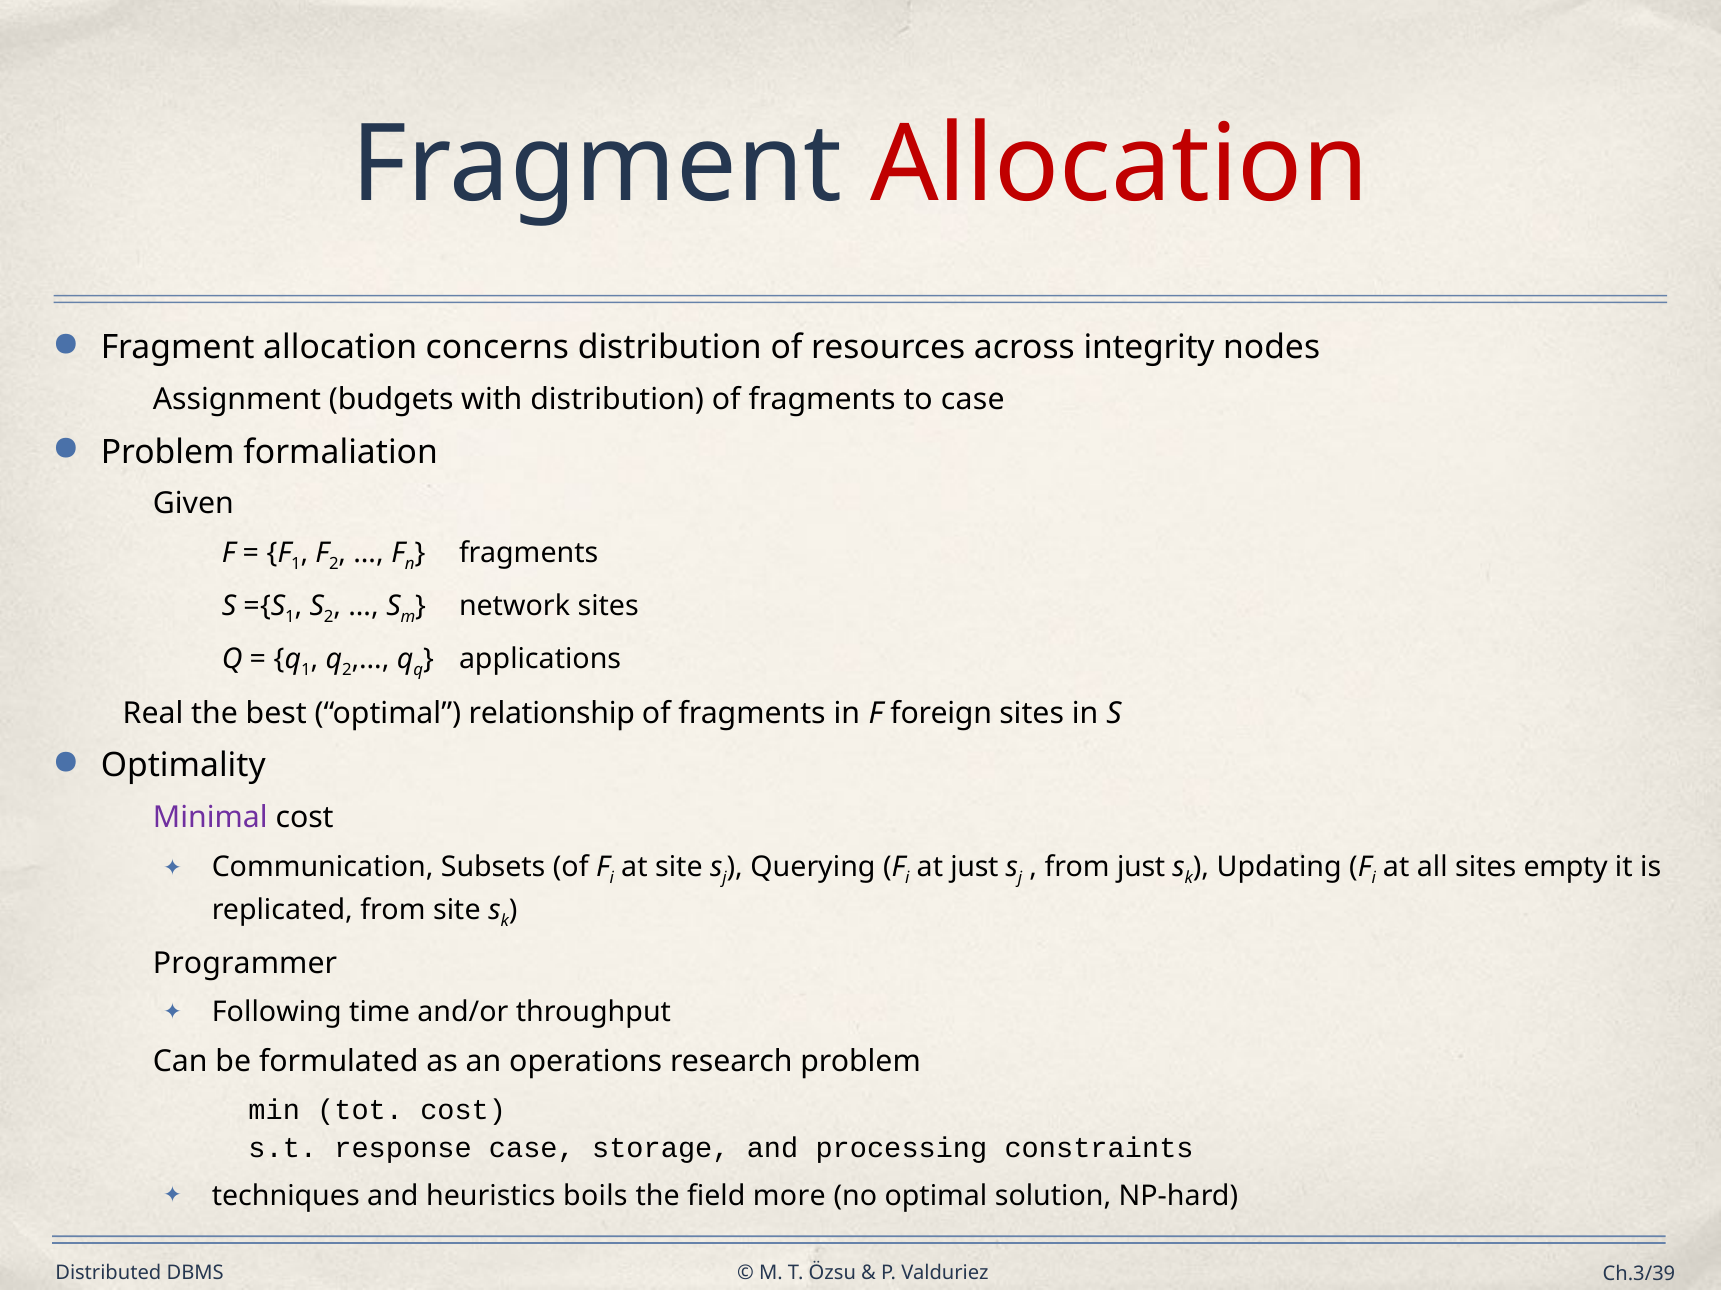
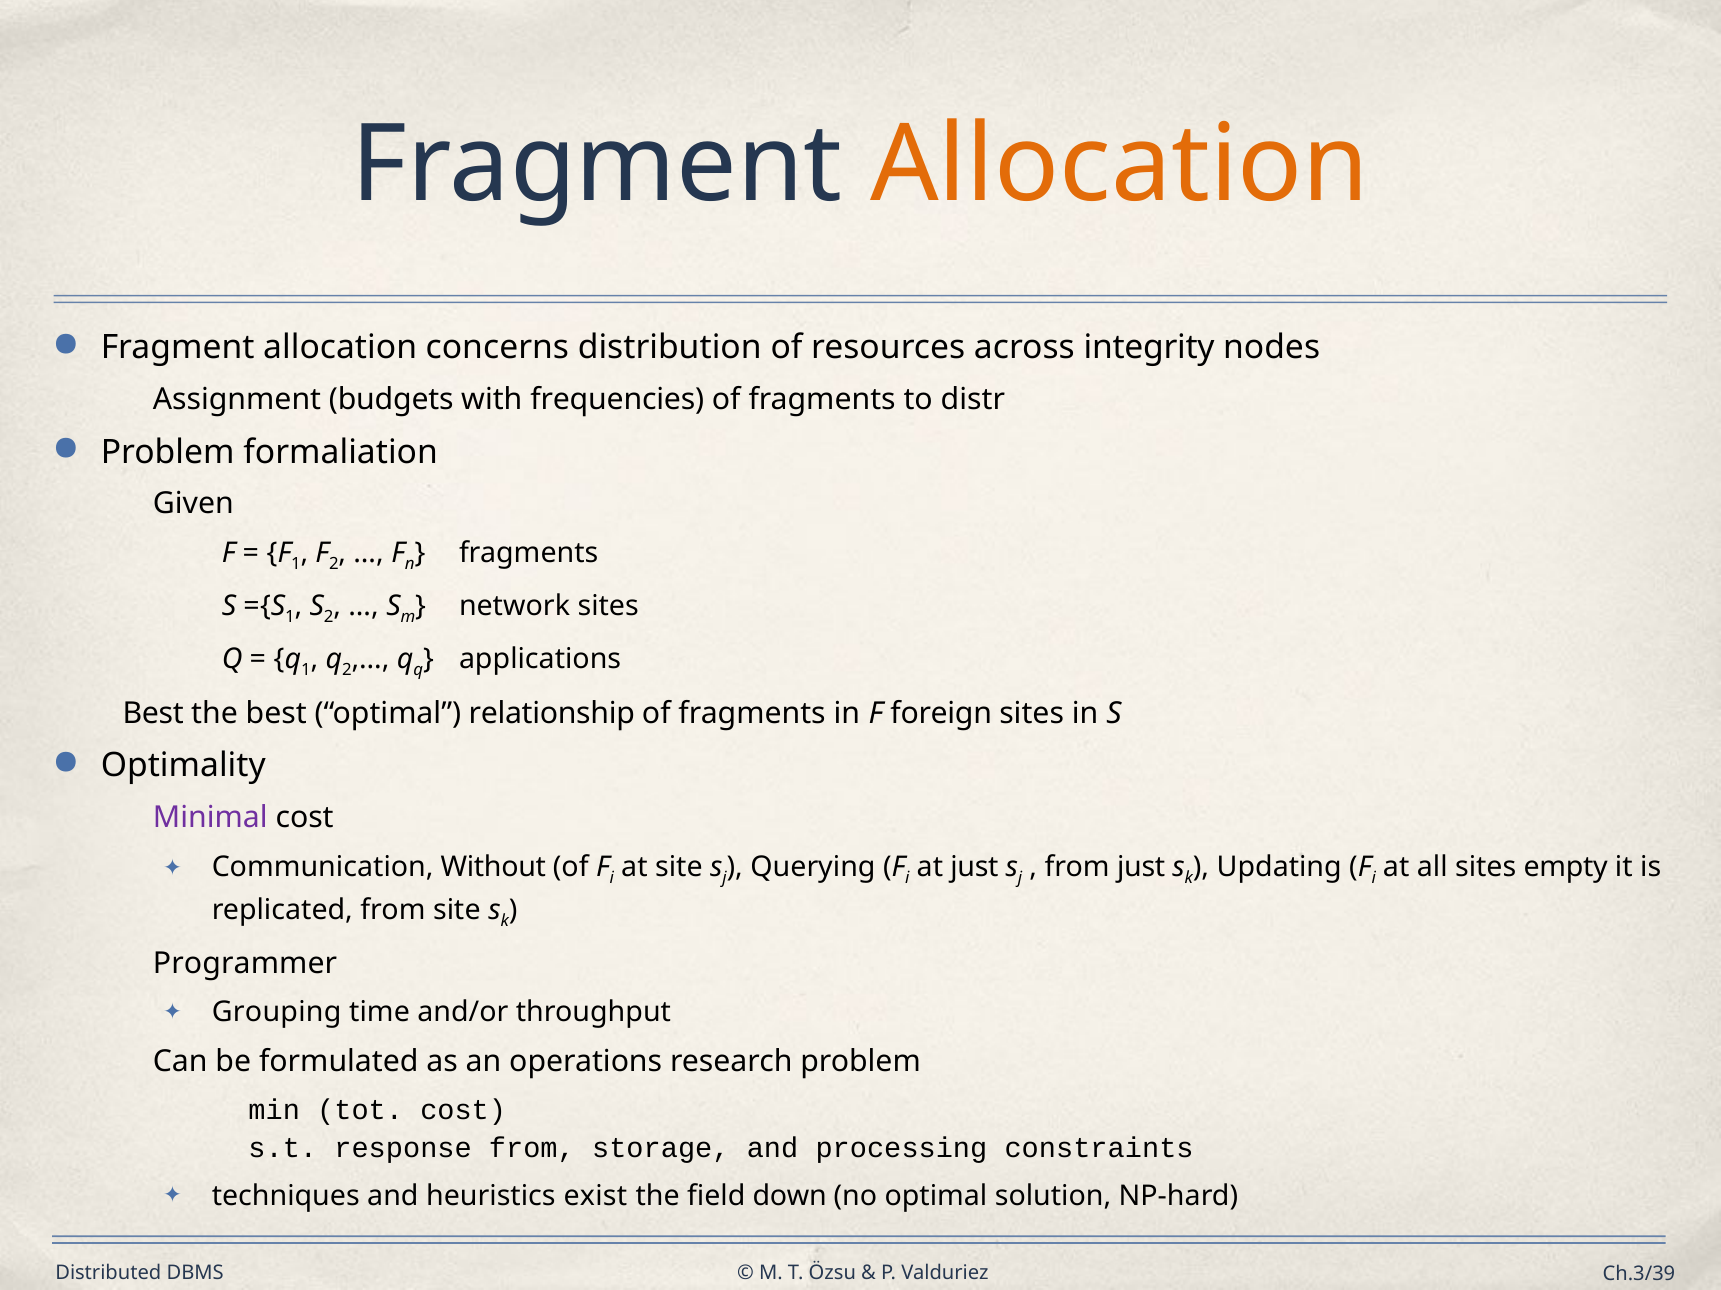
Allocation at (1120, 165) colour: red -> orange
with distribution: distribution -> frequencies
to case: case -> distr
Real at (153, 714): Real -> Best
Subsets: Subsets -> Without
Following: Following -> Grouping
response case: case -> from
boils: boils -> exist
more: more -> down
